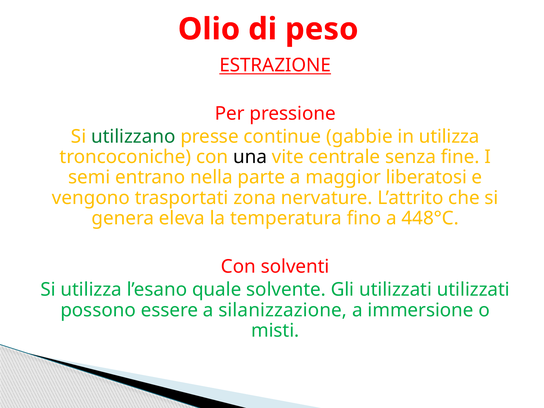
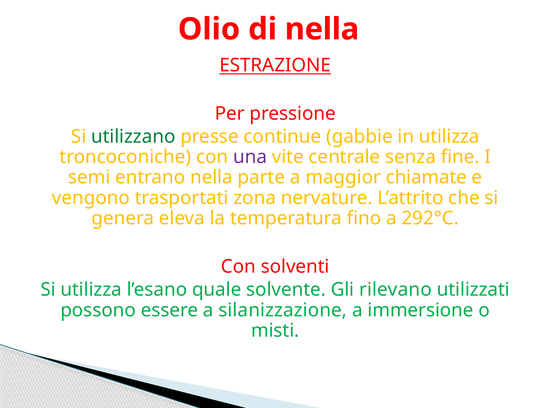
di peso: peso -> nella
una colour: black -> purple
liberatosi: liberatosi -> chiamate
448°C: 448°C -> 292°C
Gli utilizzati: utilizzati -> rilevano
